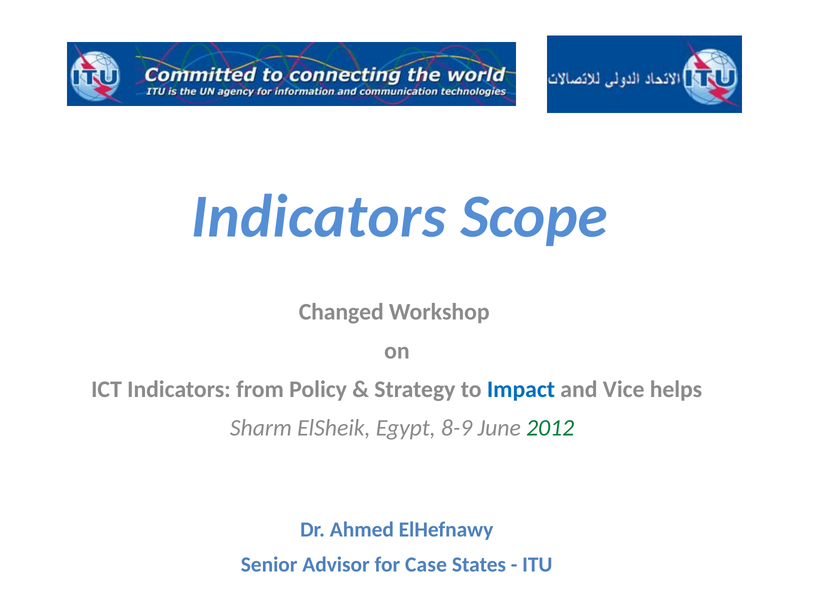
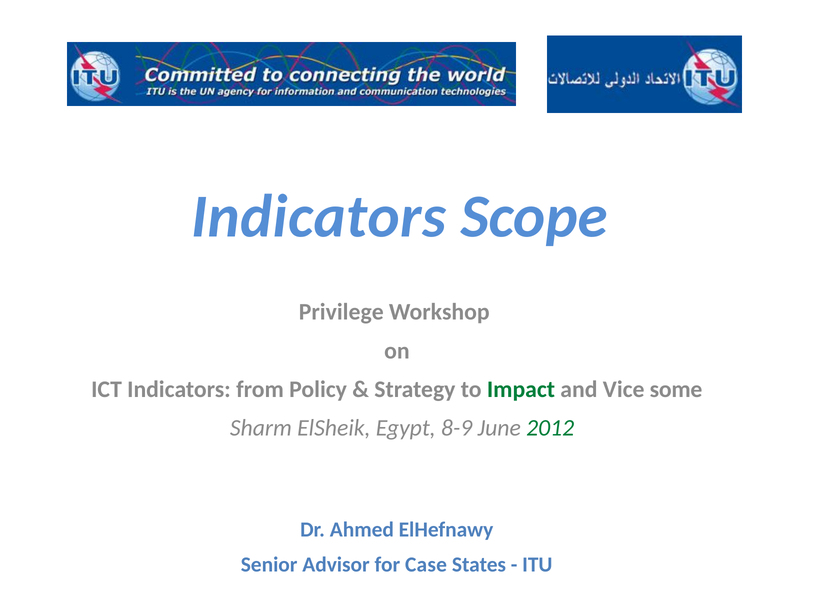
Changed: Changed -> Privilege
Impact colour: blue -> green
helps: helps -> some
